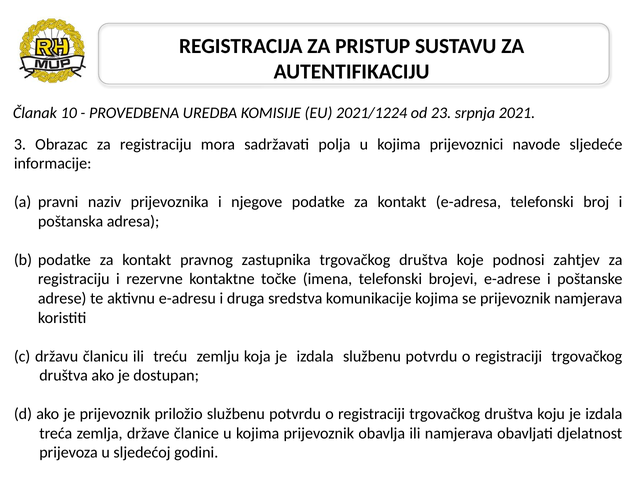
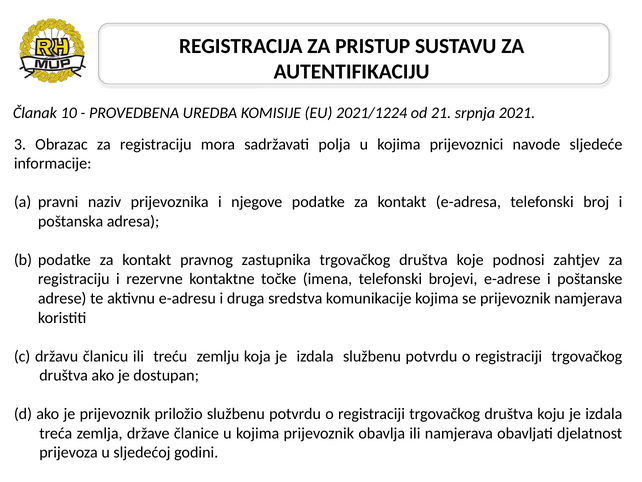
23: 23 -> 21
